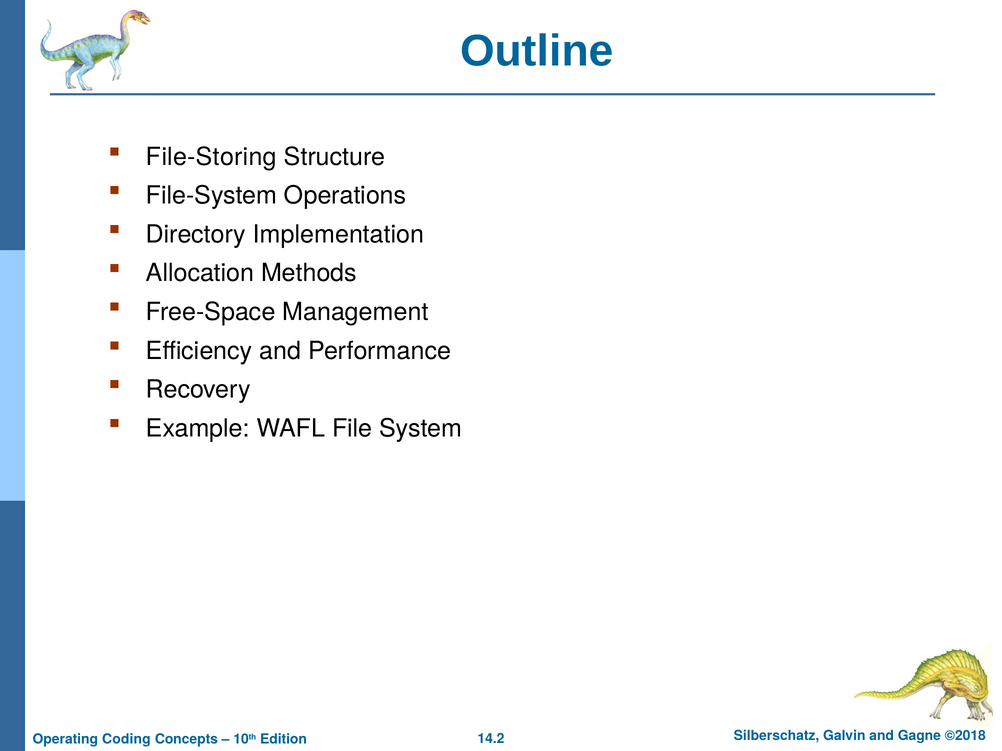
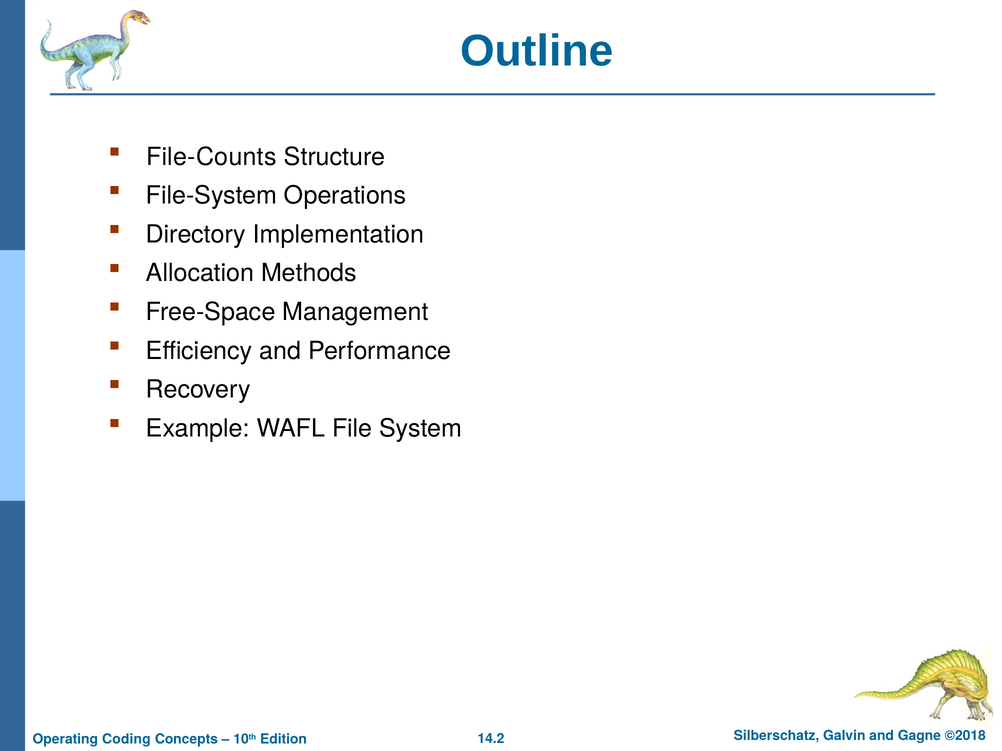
File-Storing: File-Storing -> File-Counts
